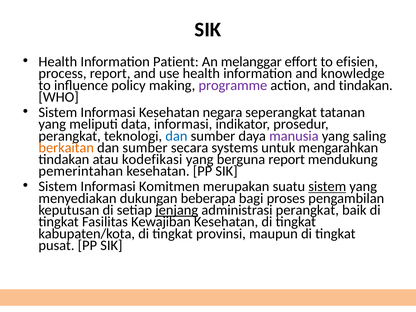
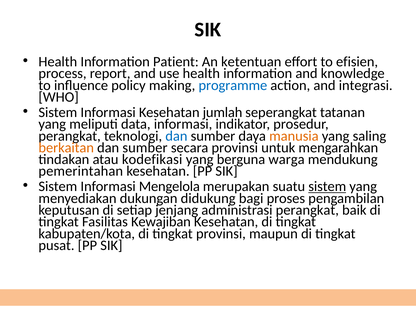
melanggar: melanggar -> ketentuan
programme colour: purple -> blue
and tindakan: tindakan -> integrasi
negara: negara -> jumlah
manusia colour: purple -> orange
secara systems: systems -> provinsi
berguna report: report -> warga
Komitmen: Komitmen -> Mengelola
beberapa: beberapa -> didukung
jenjang underline: present -> none
